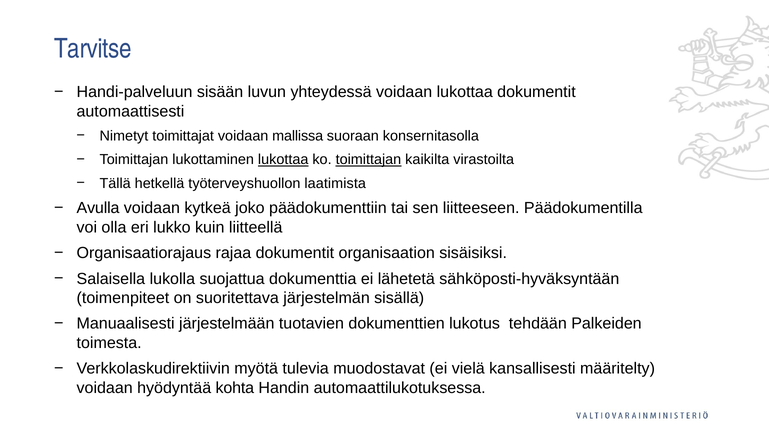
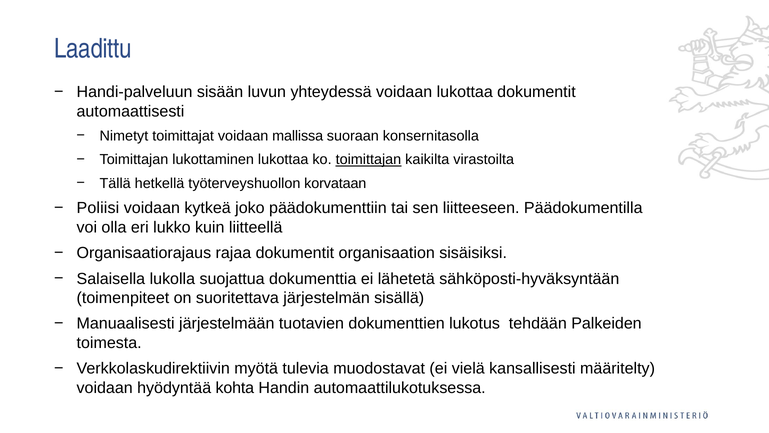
Tarvitse: Tarvitse -> Laadittu
lukottaa at (283, 159) underline: present -> none
laatimista: laatimista -> korvataan
Avulla: Avulla -> Poliisi
